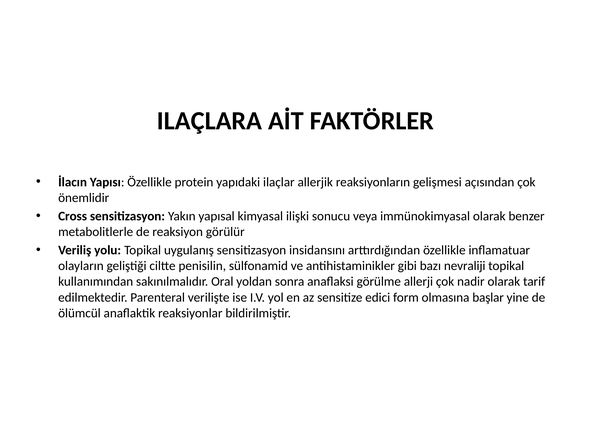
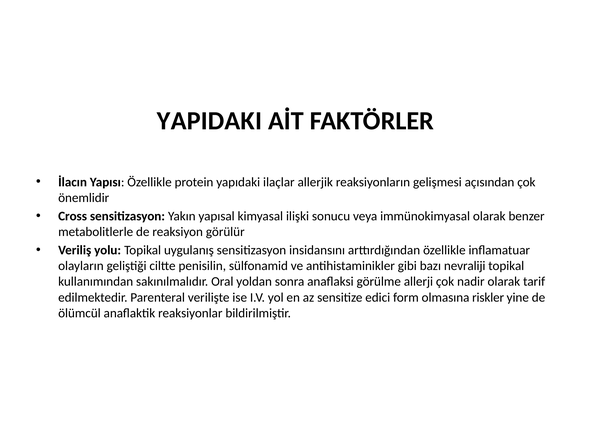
ILAÇLARA: ILAÇLARA -> YAPIDAKI
başlar: başlar -> riskler
